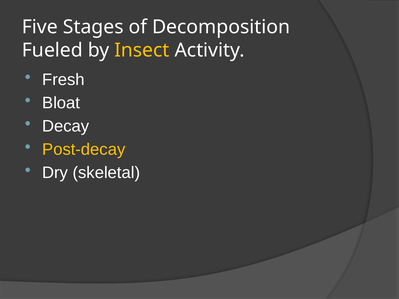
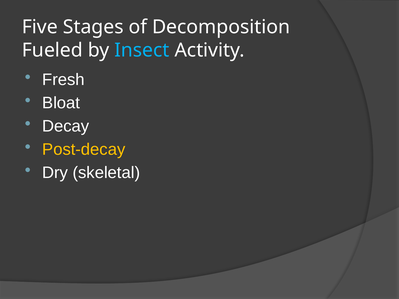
Insect colour: yellow -> light blue
